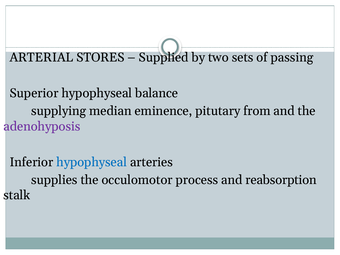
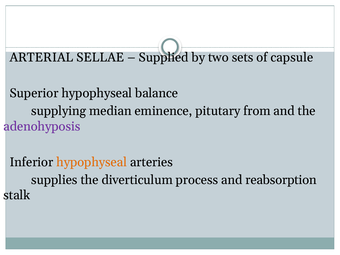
STORES: STORES -> SELLAE
passing: passing -> capsule
hypophyseal at (92, 162) colour: blue -> orange
occulomotor: occulomotor -> diverticulum
